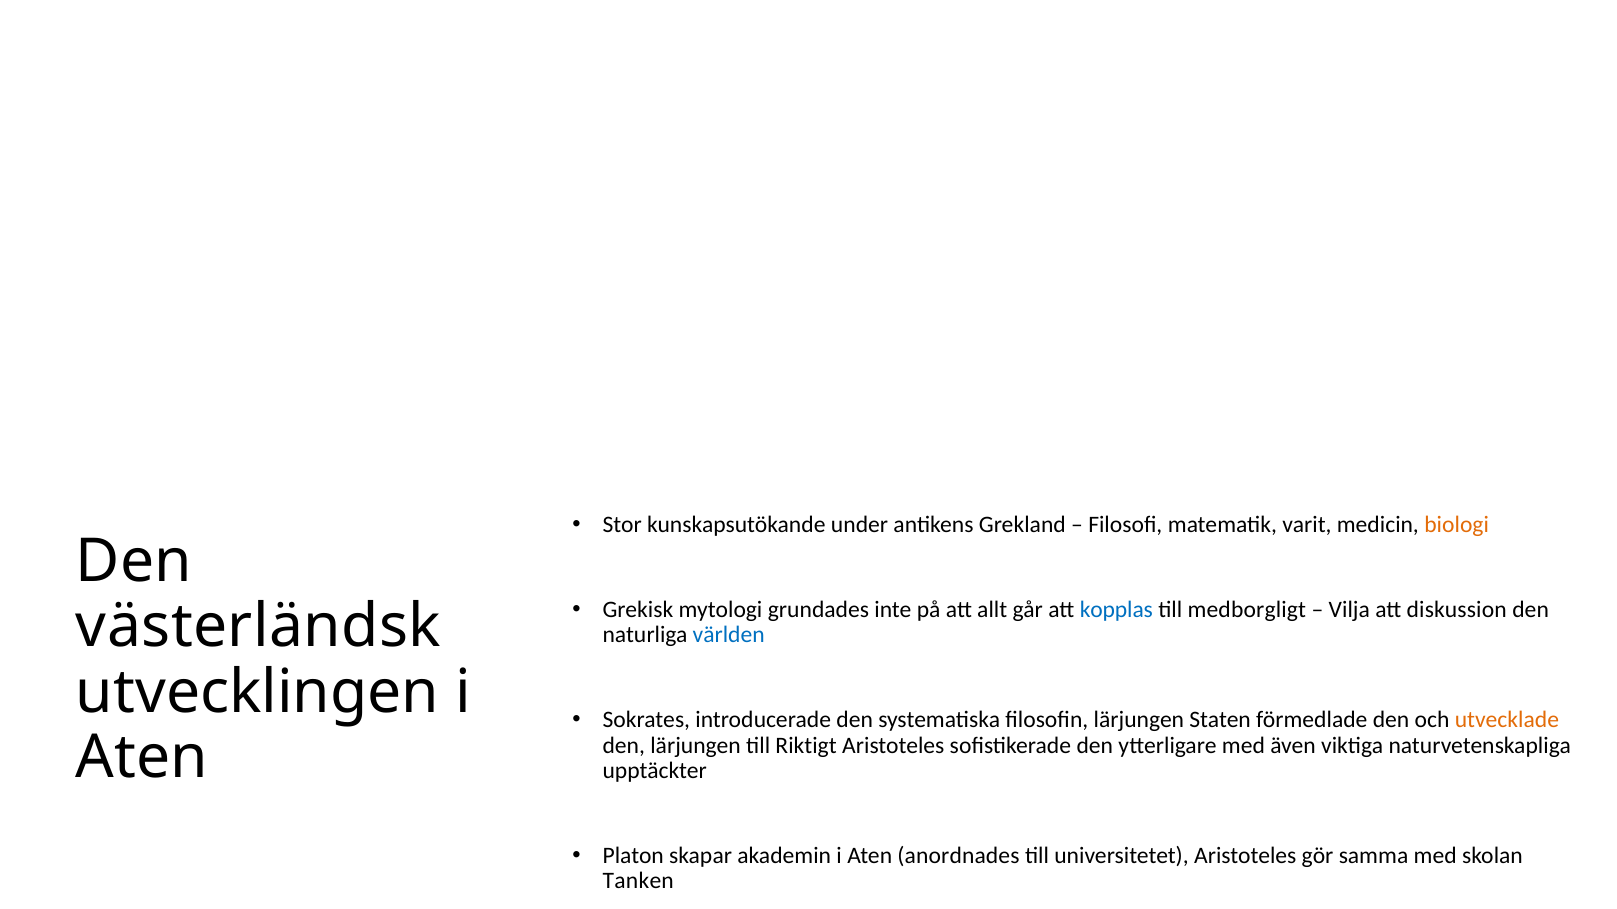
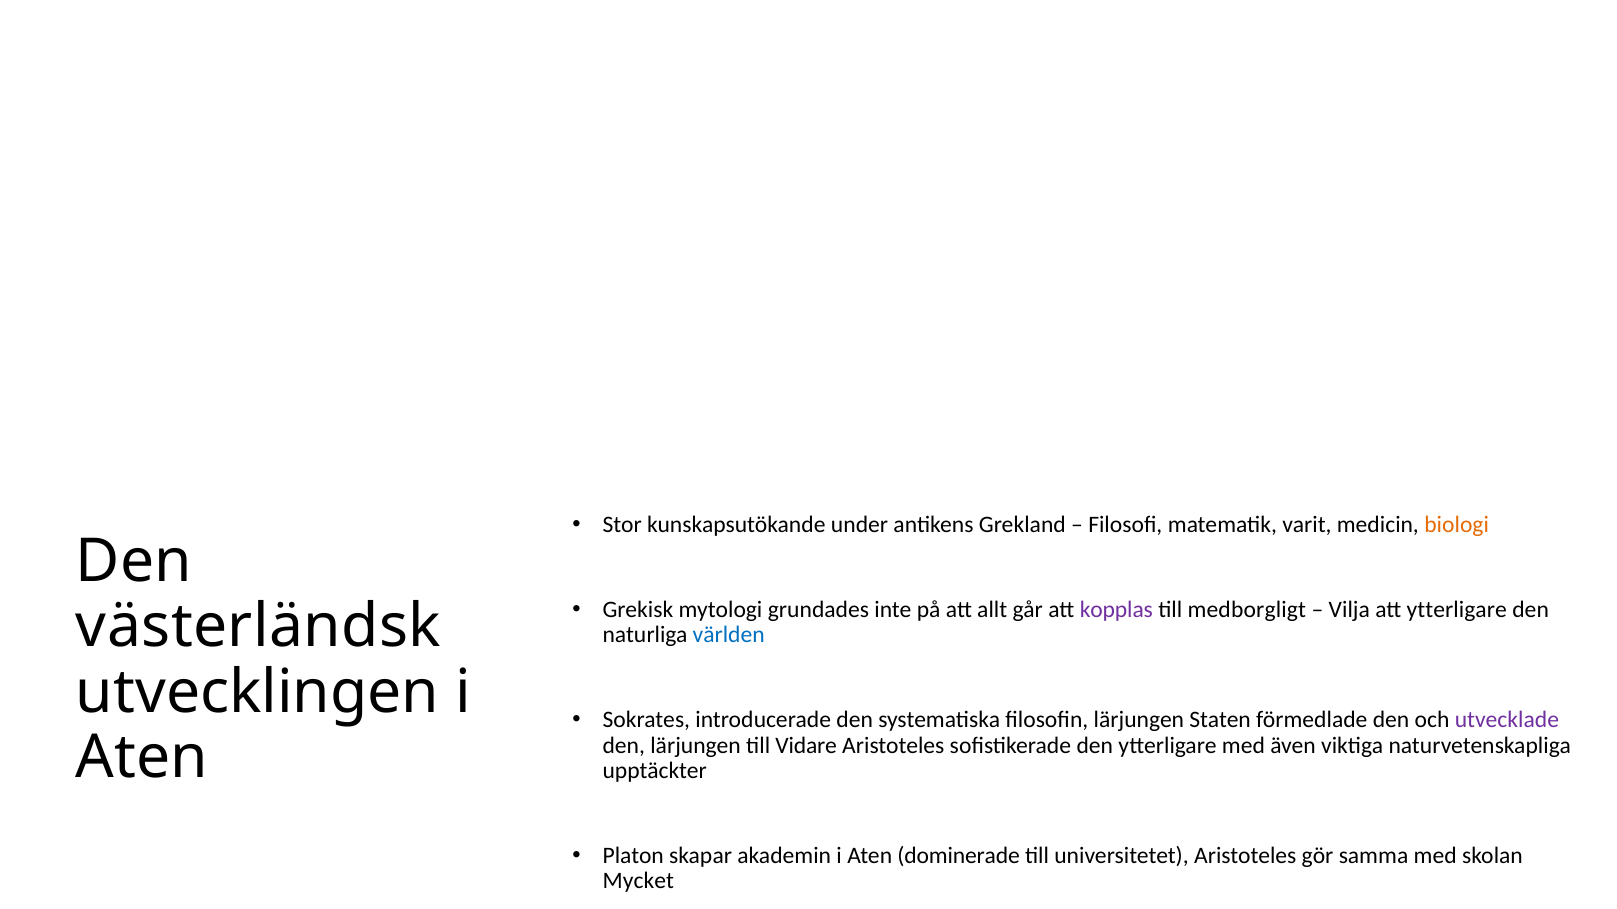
kopplas colour: blue -> purple
att diskussion: diskussion -> ytterligare
utvecklade colour: orange -> purple
Riktigt: Riktigt -> Vidare
anordnades: anordnades -> dominerade
Tanken: Tanken -> Mycket
